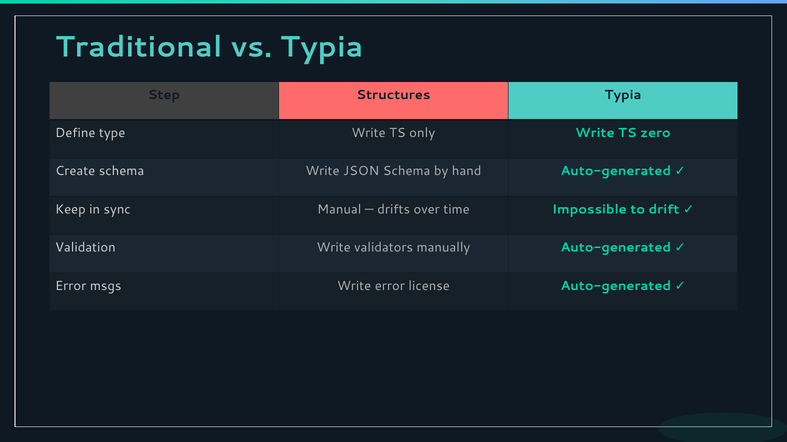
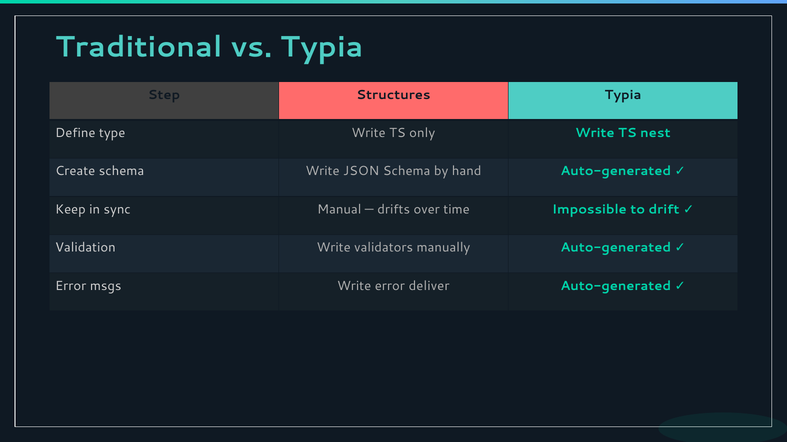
zero: zero -> nest
license: license -> deliver
